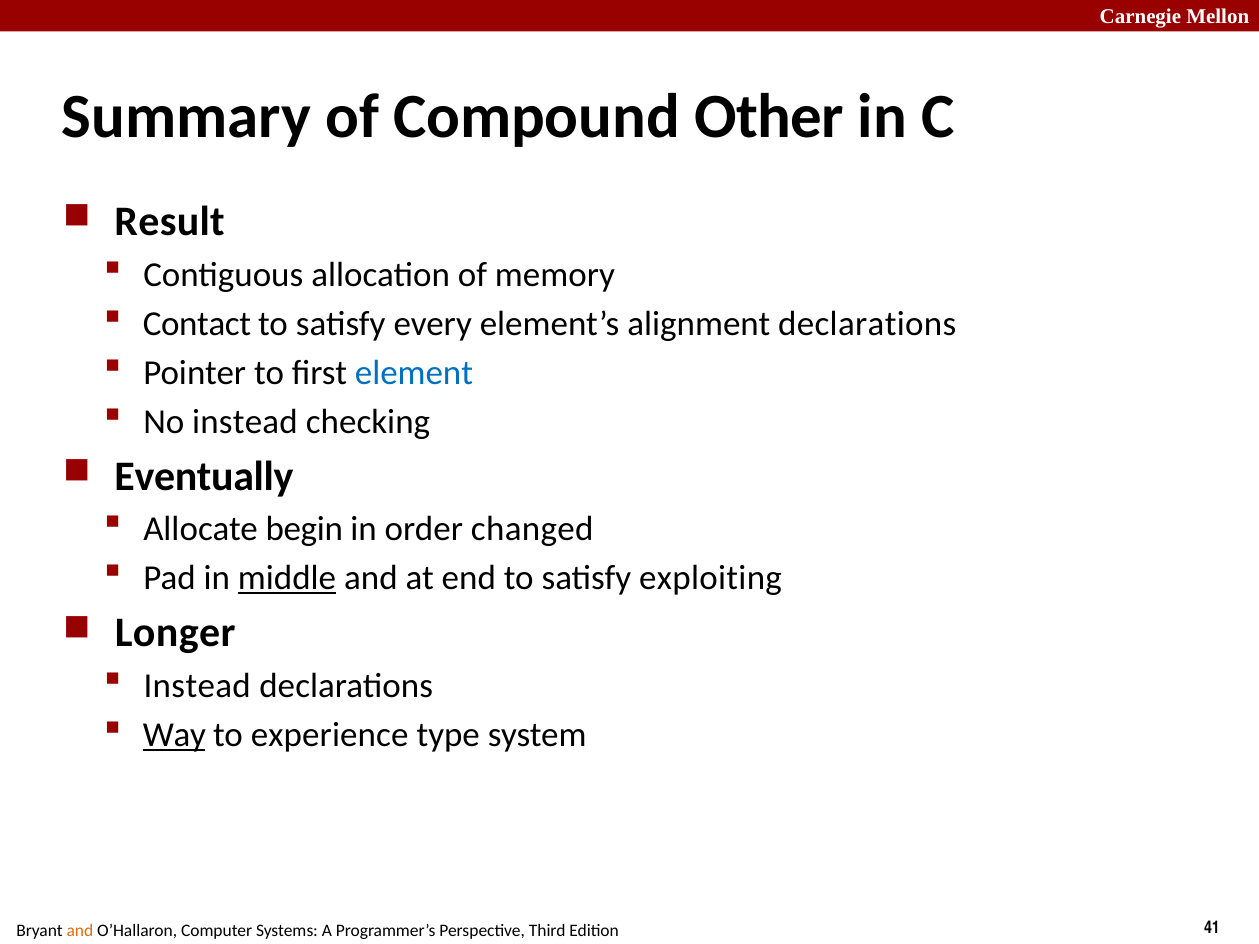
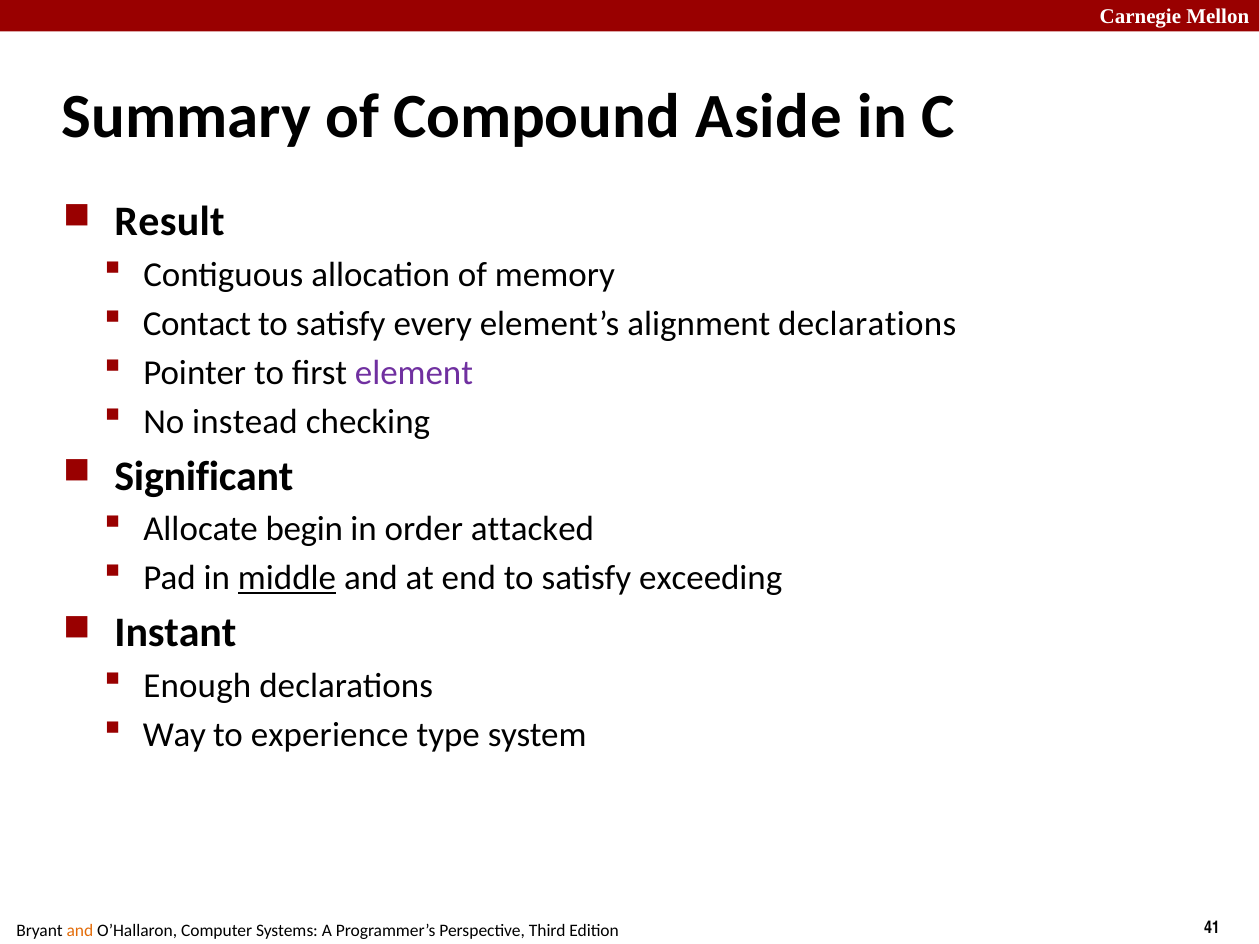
Other: Other -> Aside
element colour: blue -> purple
Eventually: Eventually -> Significant
changed: changed -> attacked
exploiting: exploiting -> exceeding
Longer: Longer -> Instant
Instead at (197, 686): Instead -> Enough
Way underline: present -> none
